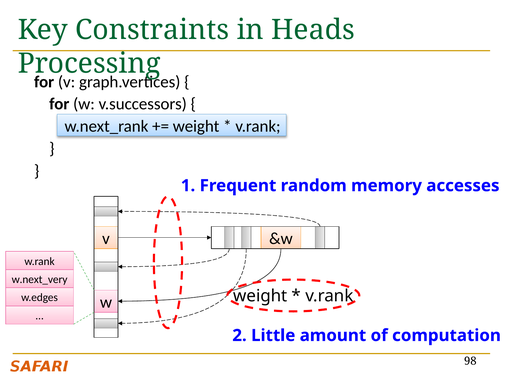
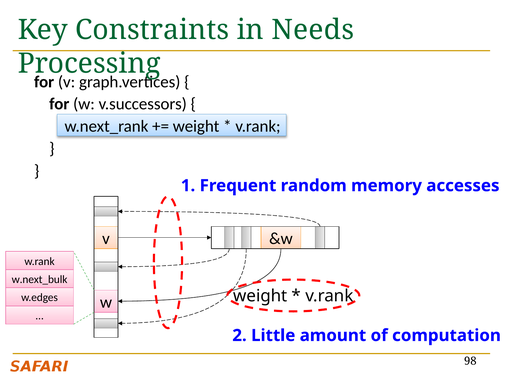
Heads: Heads -> Needs
w.next_very: w.next_very -> w.next_bulk
